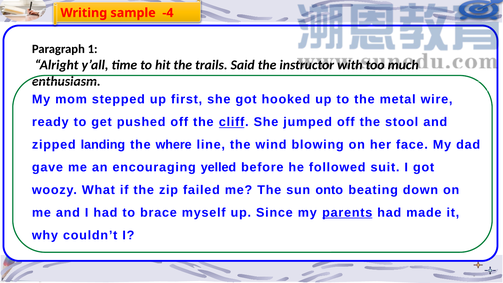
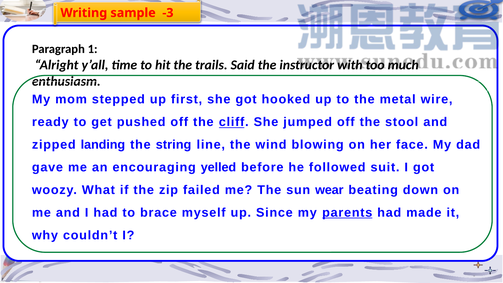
-4: -4 -> -3
where: where -> string
onto: onto -> wear
